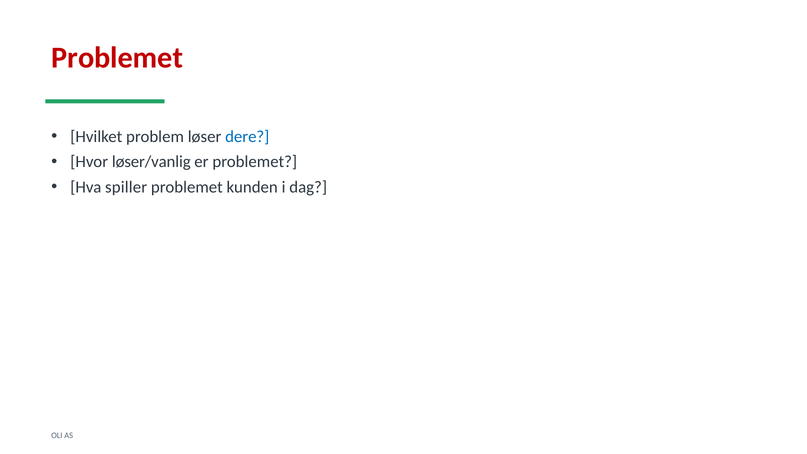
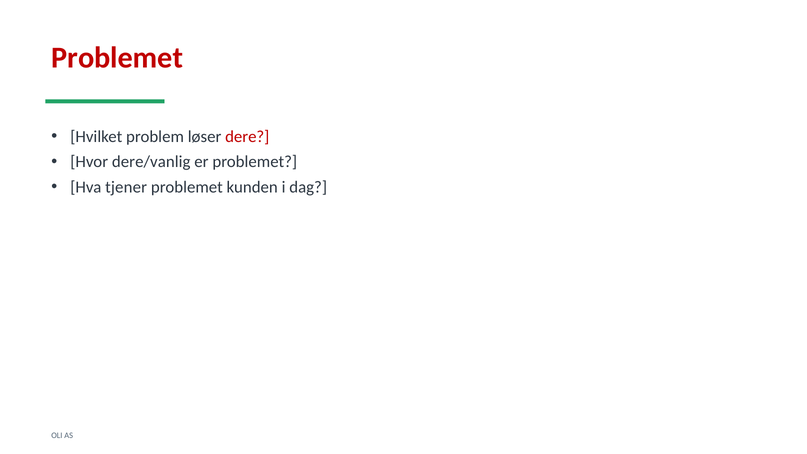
dere colour: blue -> red
løser/vanlig: løser/vanlig -> dere/vanlig
spiller: spiller -> tjener
